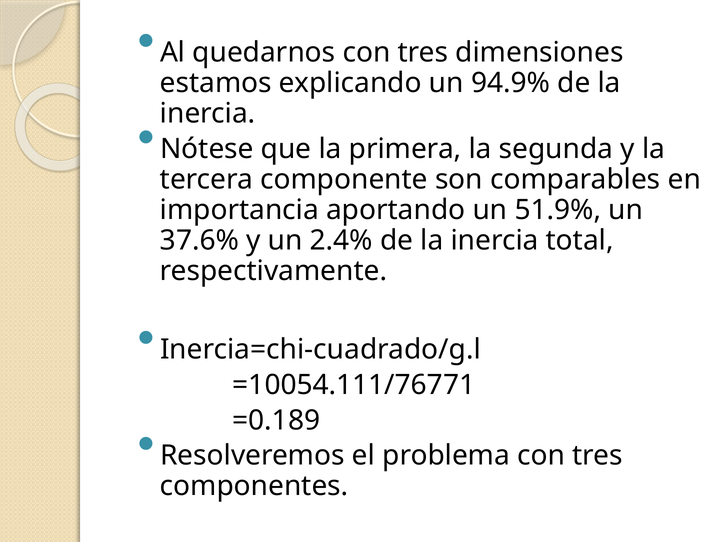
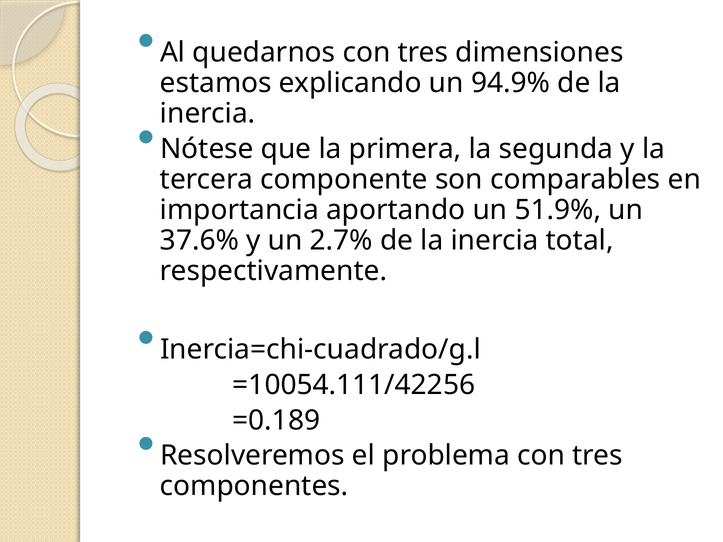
2.4%: 2.4% -> 2.7%
=10054.111/76771: =10054.111/76771 -> =10054.111/42256
